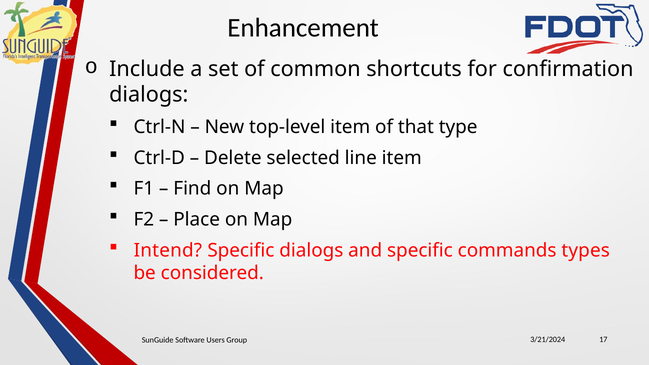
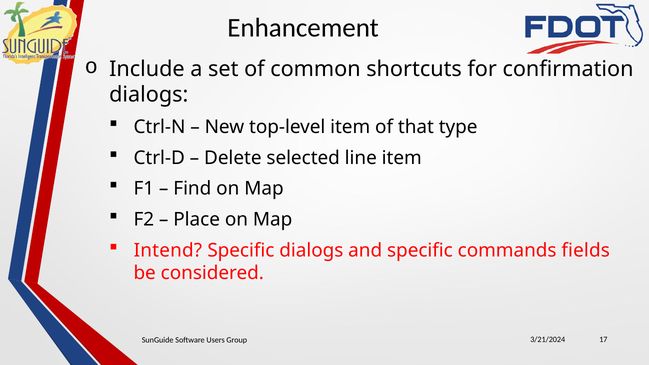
types: types -> fields
